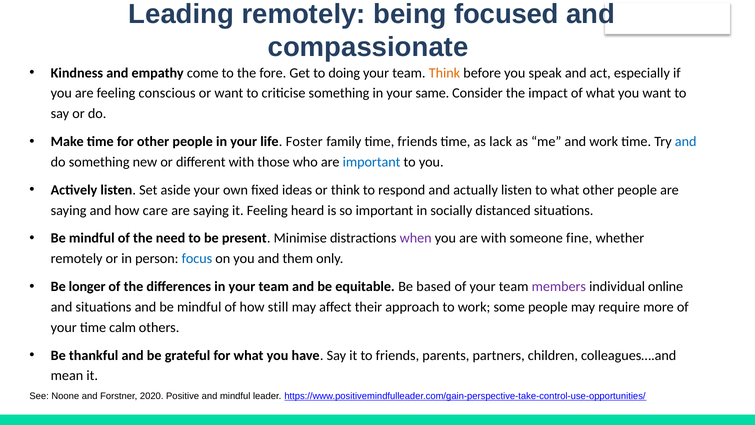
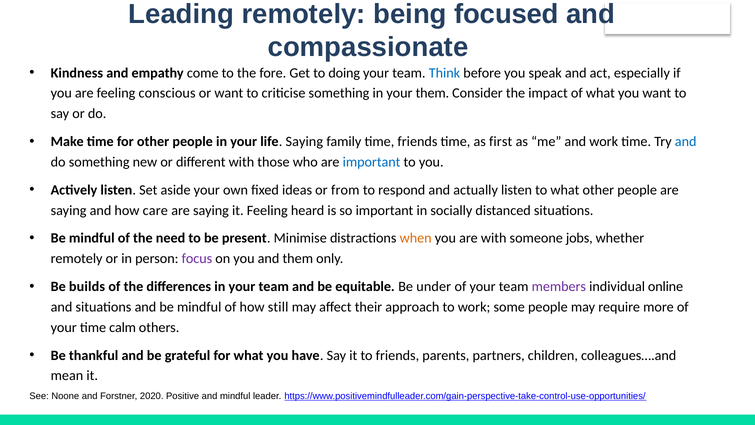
Think at (444, 73) colour: orange -> blue
your same: same -> them
life Foster: Foster -> Saying
lack: lack -> first
or think: think -> from
when colour: purple -> orange
fine: fine -> jobs
focus colour: blue -> purple
longer: longer -> builds
based: based -> under
